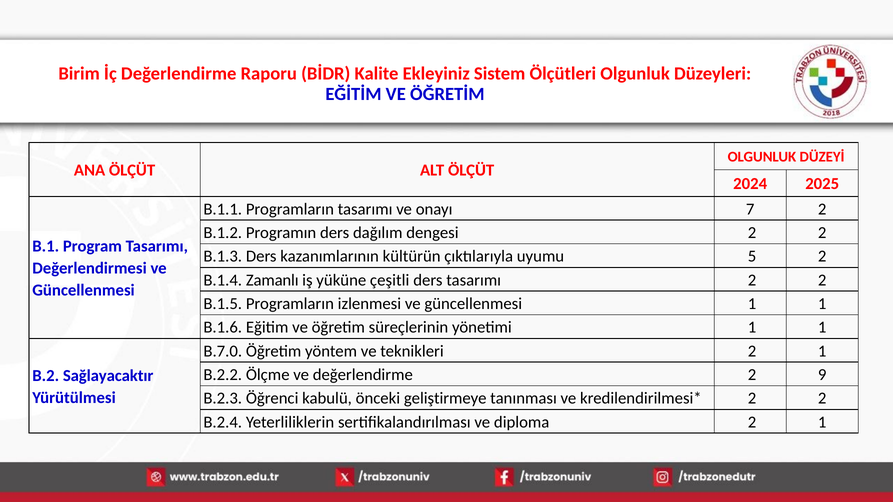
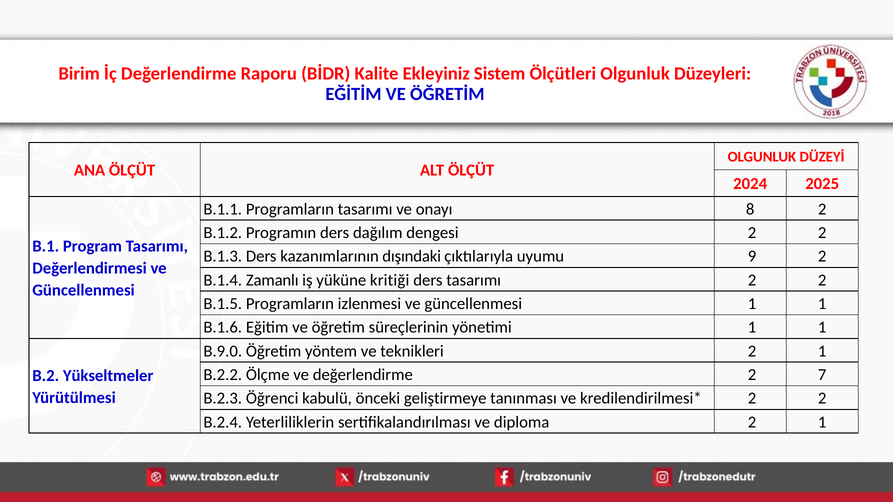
7: 7 -> 8
kültürün: kültürün -> dışındaki
5: 5 -> 9
çeşitli: çeşitli -> kritiği
B.7.0: B.7.0 -> B.9.0
9: 9 -> 7
Sağlayacaktır: Sağlayacaktır -> Yükseltmeler
